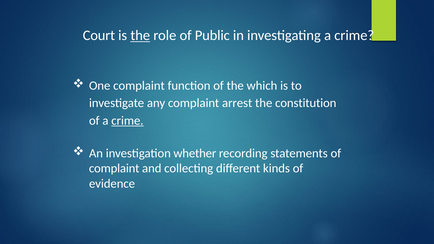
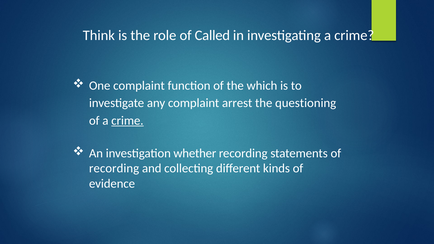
Court: Court -> Think
the at (140, 36) underline: present -> none
Public: Public -> Called
constitution: constitution -> questioning
complaint at (114, 168): complaint -> recording
